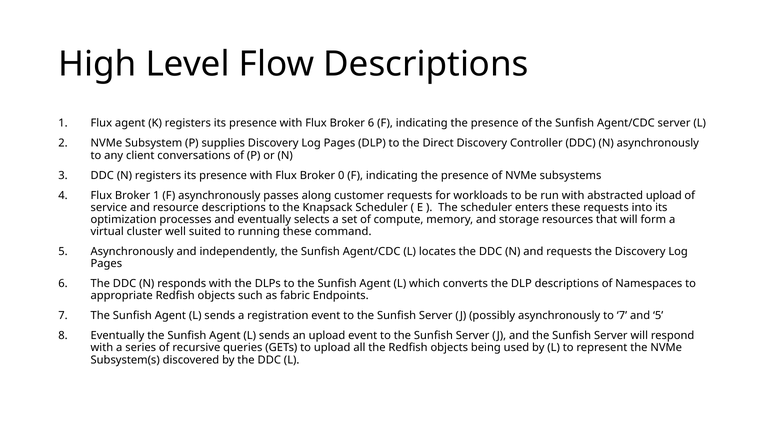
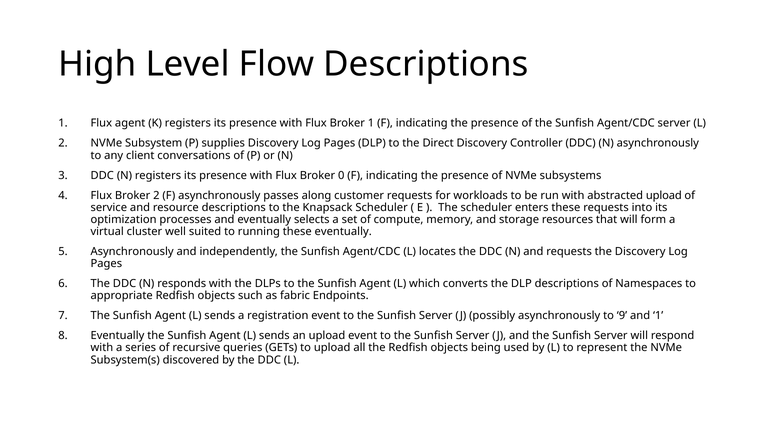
Broker 6: 6 -> 1
Broker 1: 1 -> 2
these command: command -> eventually
to 7: 7 -> 9
and 5: 5 -> 1
